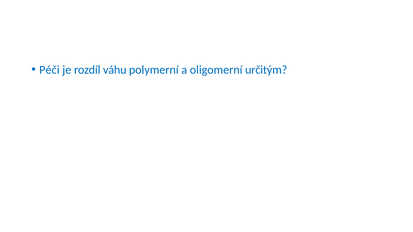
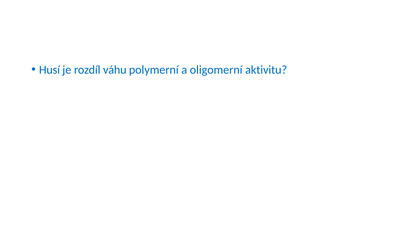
Péči: Péči -> Husí
určitým: určitým -> aktivitu
